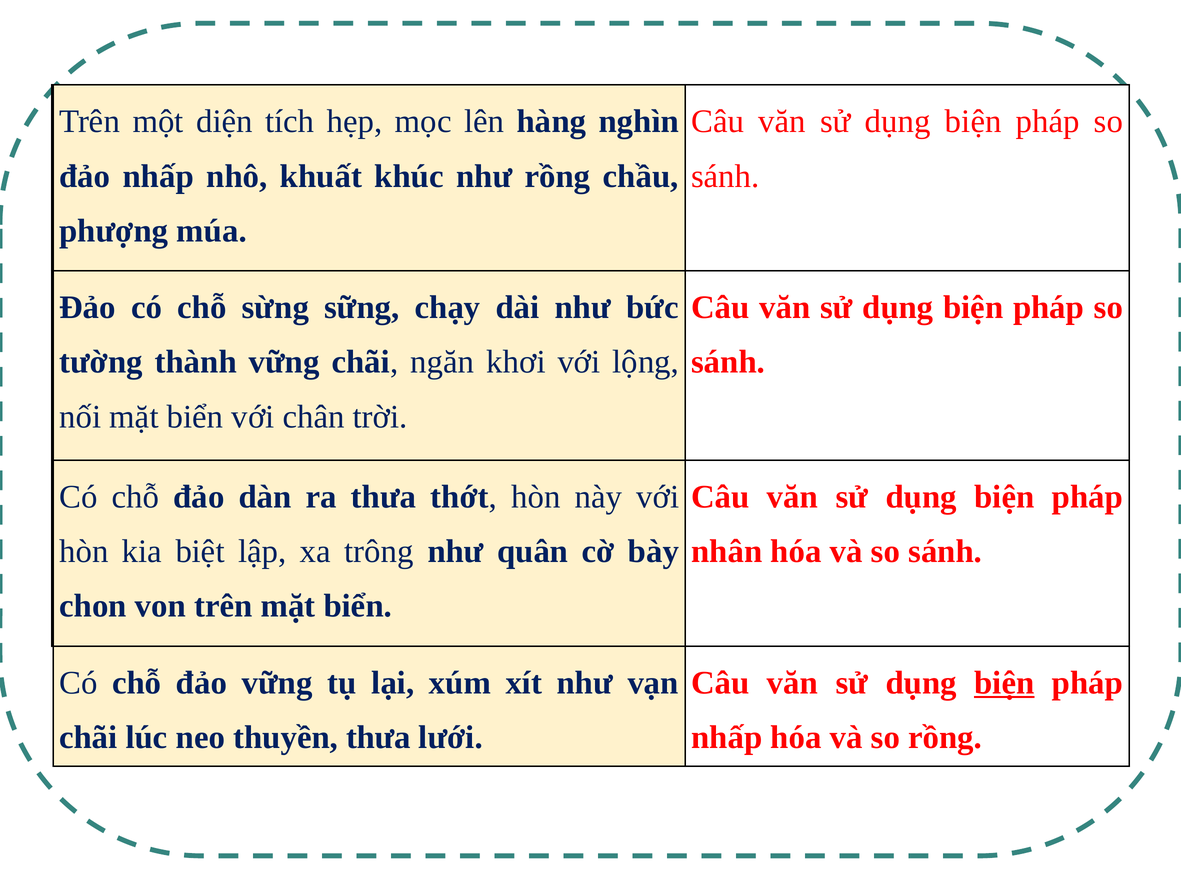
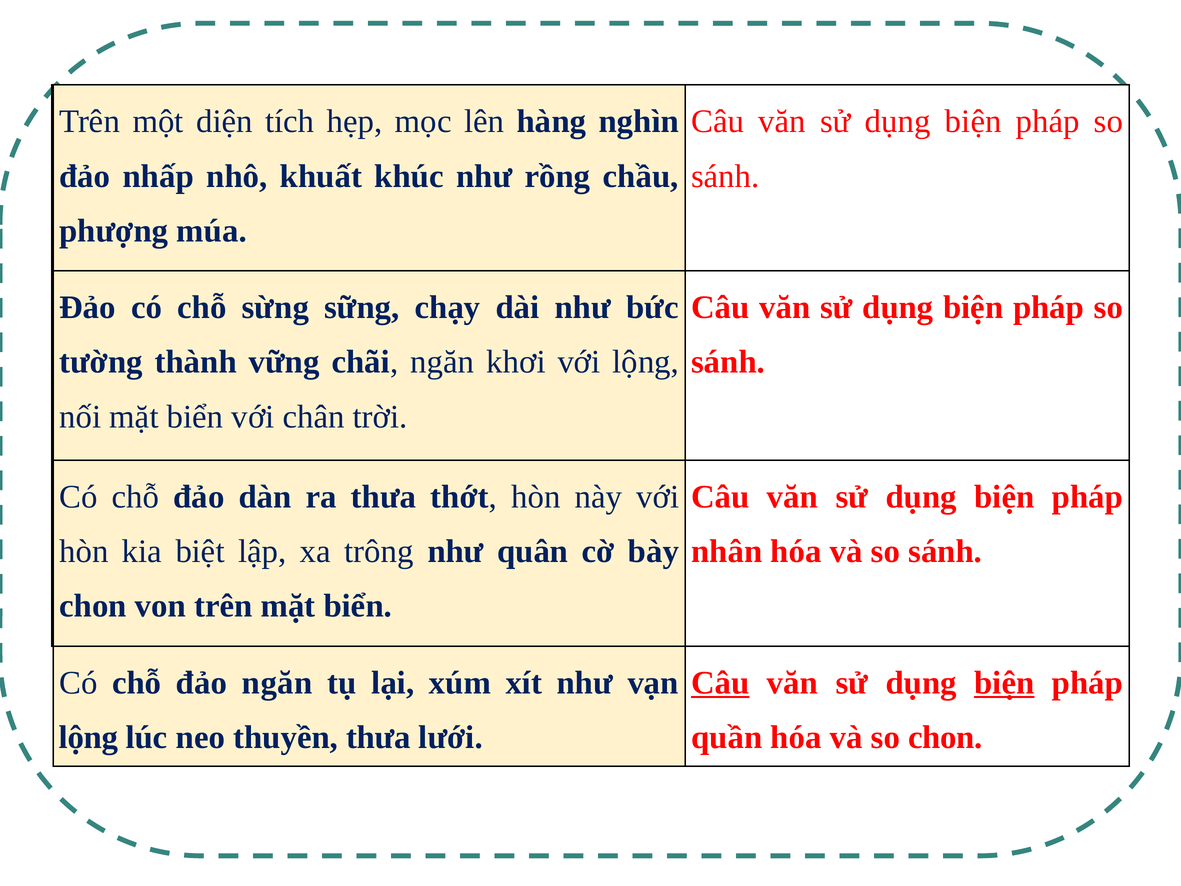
đảo vững: vững -> ngăn
Câu at (720, 683) underline: none -> present
chãi at (88, 737): chãi -> lộng
nhấp at (727, 737): nhấp -> quần
so rồng: rồng -> chon
